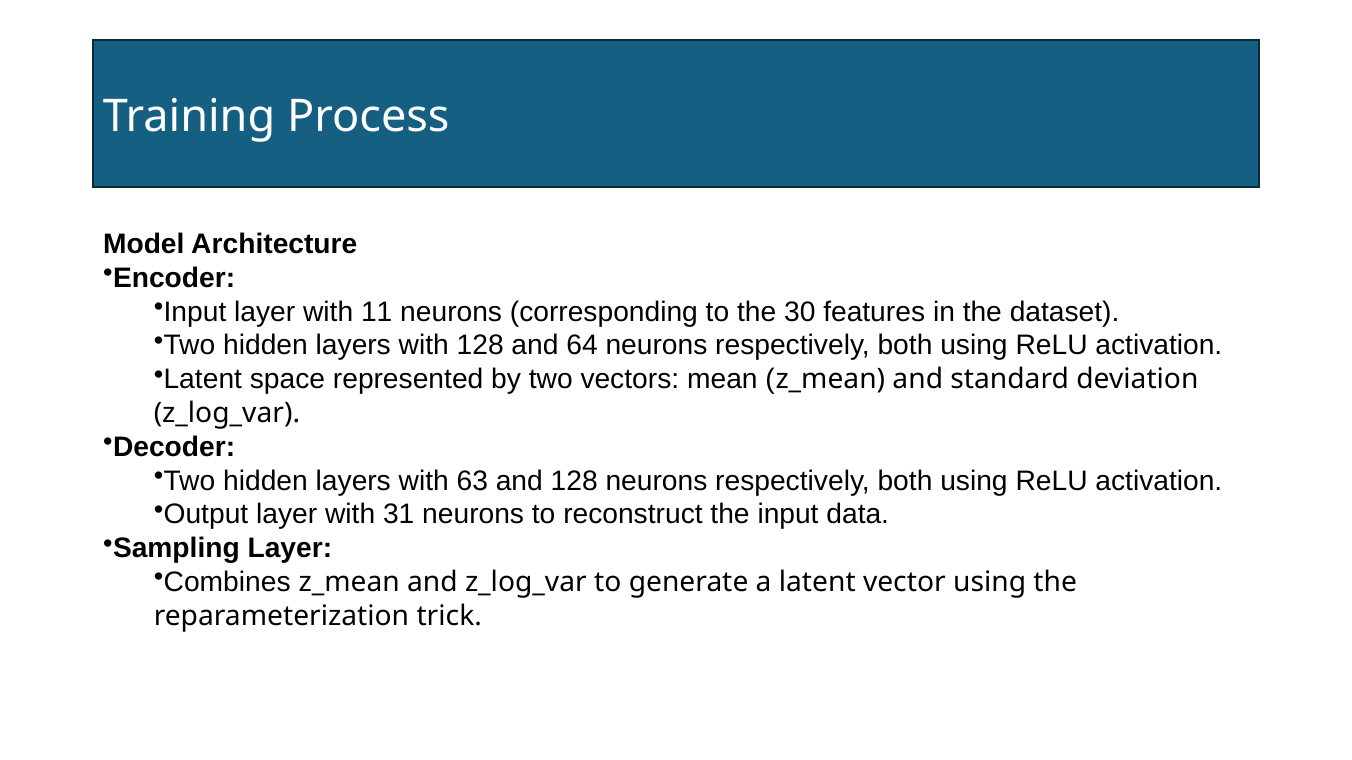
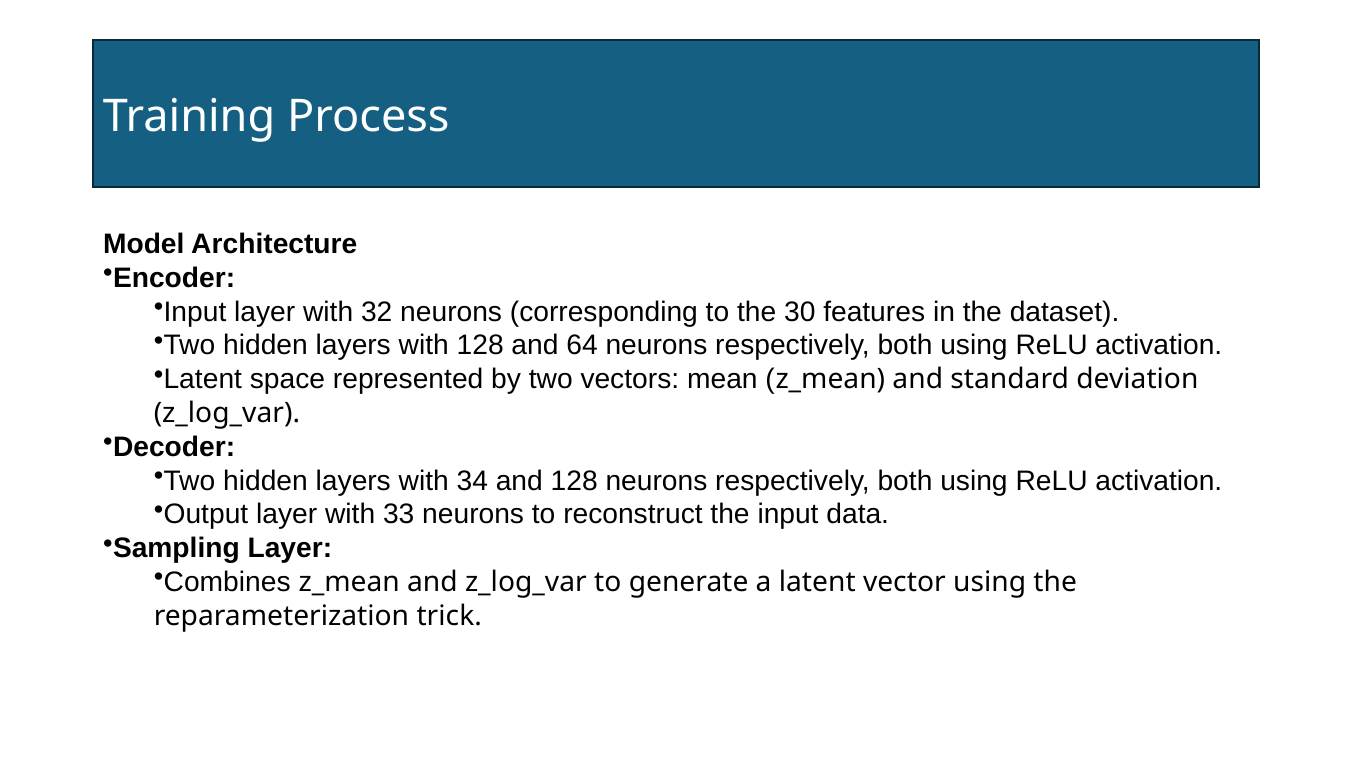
11: 11 -> 32
63: 63 -> 34
31: 31 -> 33
